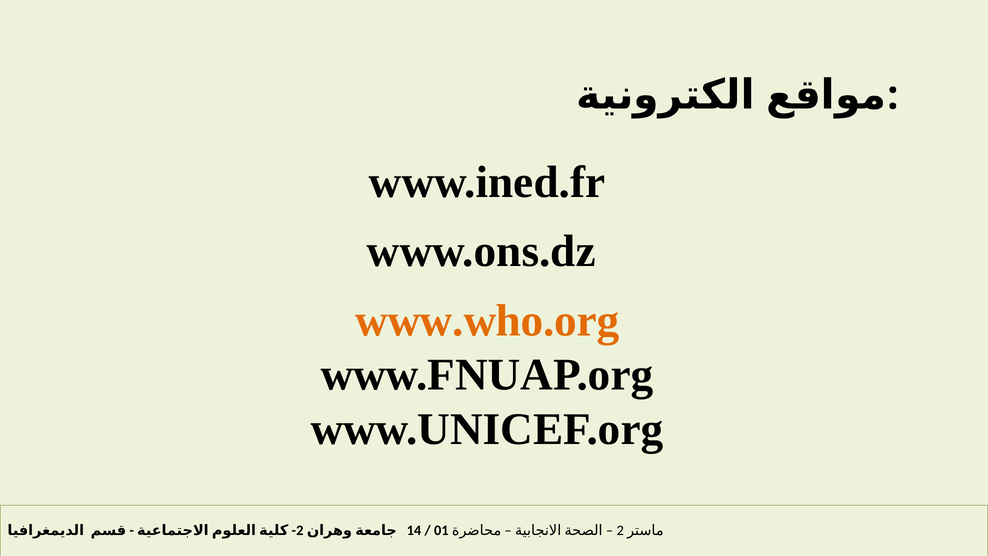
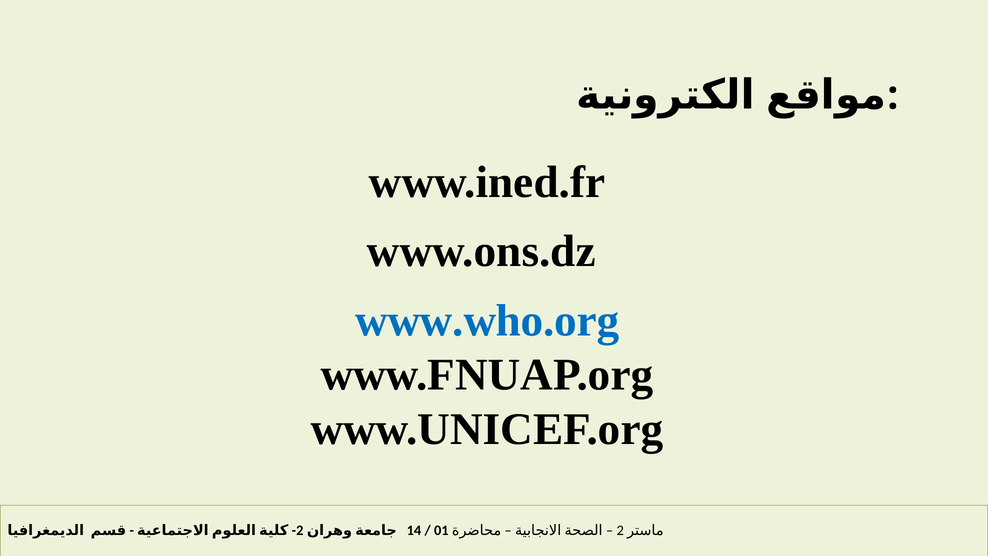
www.who.org colour: orange -> blue
